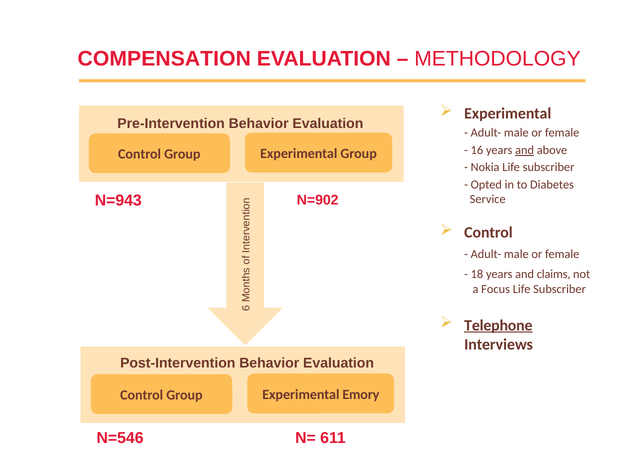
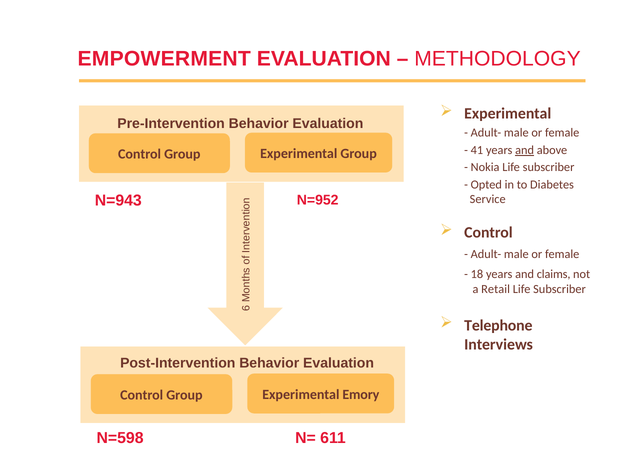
COMPENSATION: COMPENSATION -> EMPOWERMENT
16: 16 -> 41
N=902: N=902 -> N=952
Focus: Focus -> Retail
Telephone underline: present -> none
N=546: N=546 -> N=598
